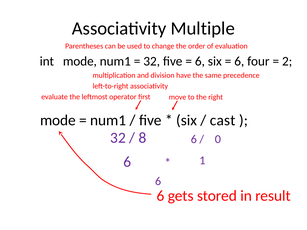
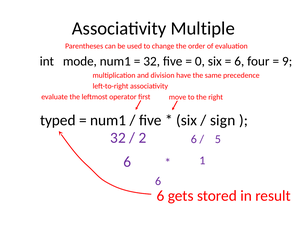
6 at (200, 61): 6 -> 0
2: 2 -> 9
mode at (58, 121): mode -> typed
cast: cast -> sign
8: 8 -> 2
0: 0 -> 5
